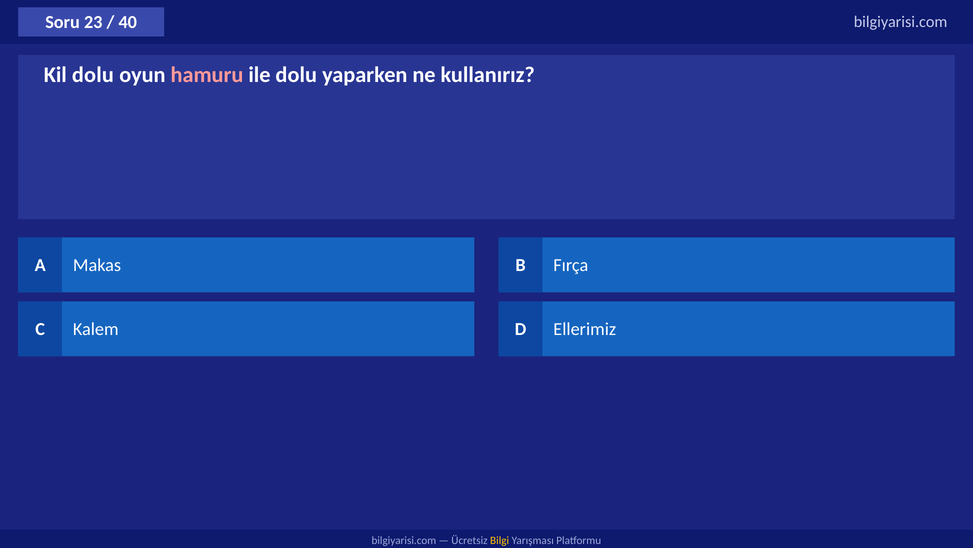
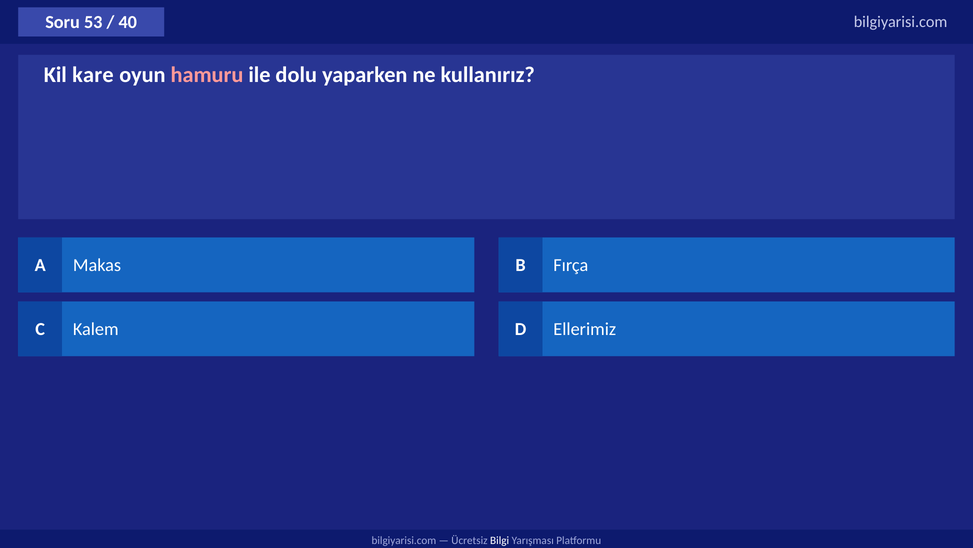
23: 23 -> 53
Kil dolu: dolu -> kare
Bilgi colour: yellow -> white
